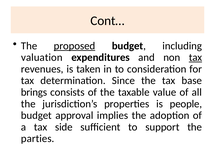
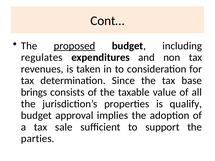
valuation: valuation -> regulates
tax at (195, 58) underline: present -> none
people: people -> qualify
side: side -> sale
